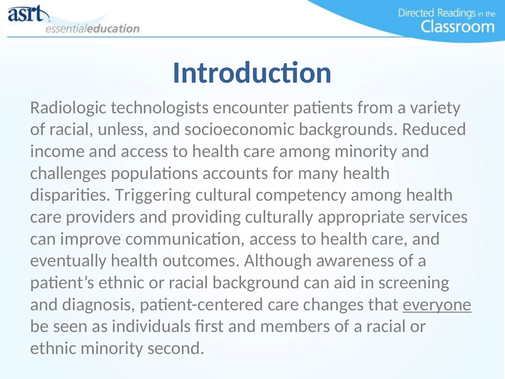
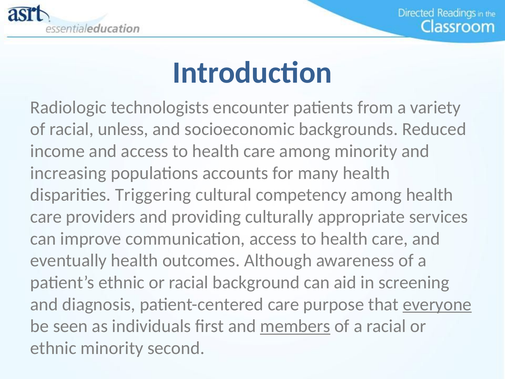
challenges: challenges -> increasing
changes: changes -> purpose
members underline: none -> present
